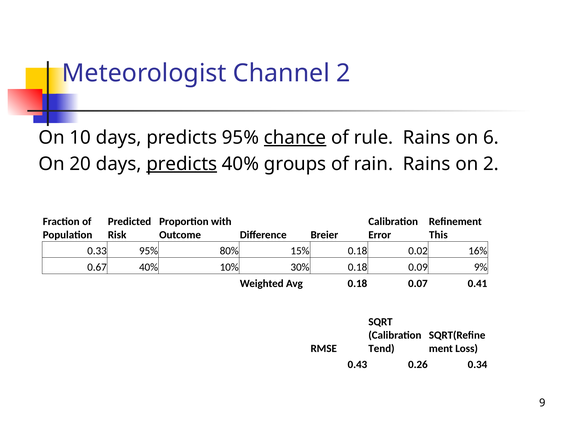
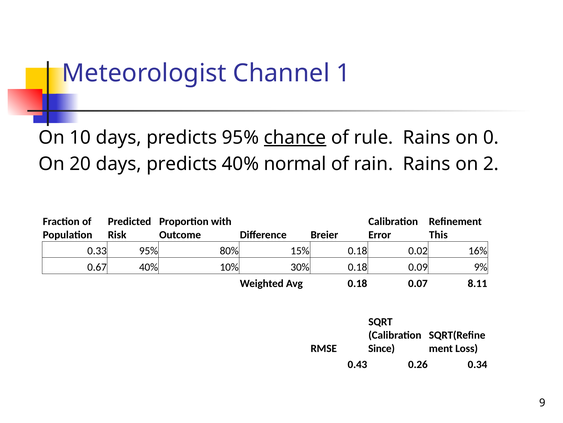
Channel 2: 2 -> 1
6: 6 -> 0
predicts at (182, 164) underline: present -> none
groups: groups -> normal
0.41: 0.41 -> 8.11
Tend: Tend -> Since
